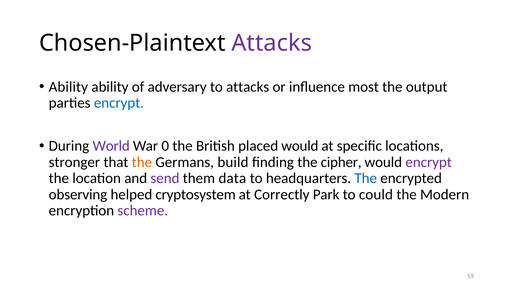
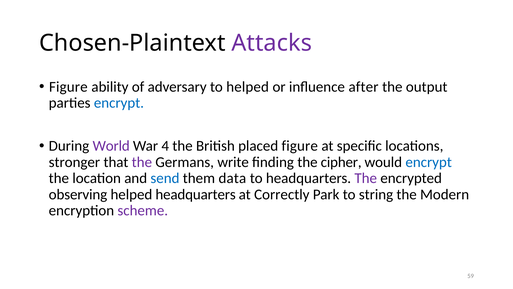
Ability at (68, 87): Ability -> Figure
to attacks: attacks -> helped
most: most -> after
0: 0 -> 4
placed would: would -> figure
the at (142, 162) colour: orange -> purple
build: build -> write
encrypt at (429, 162) colour: purple -> blue
send colour: purple -> blue
The at (366, 178) colour: blue -> purple
helped cryptosystem: cryptosystem -> headquarters
could: could -> string
